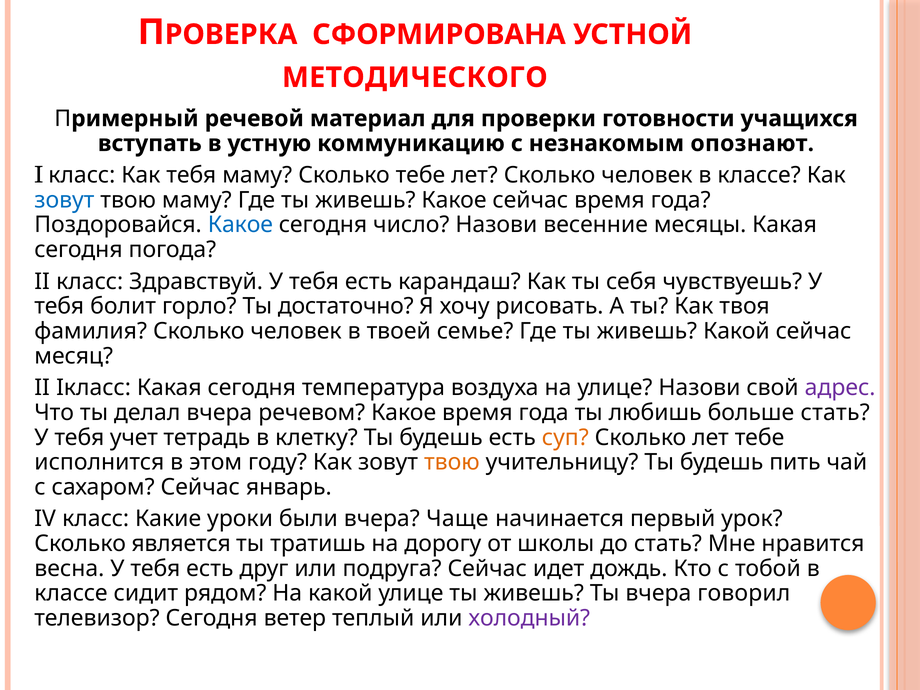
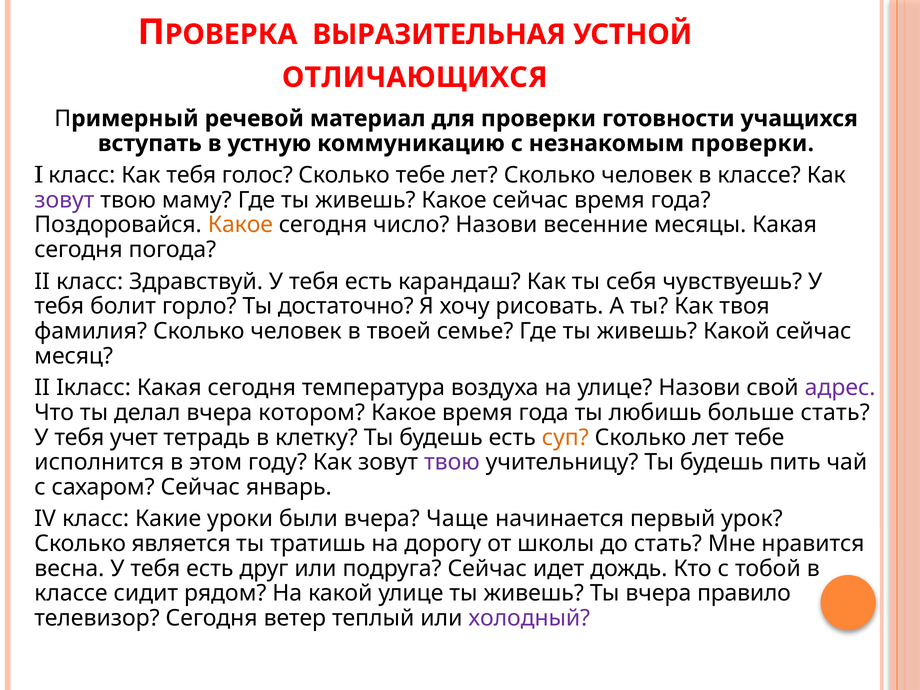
СФОРМИРОВАНА: СФОРМИРОВАНА -> ВЫРАЗИТЕЛЬНАЯ
МЕТОДИЧЕСКОГО: МЕТОДИЧЕСКОГО -> ОТЛИЧАЮЩИХСЯ
незнакомым опознают: опознают -> проверки
тебя маму: маму -> голос
зовут at (64, 200) colour: blue -> purple
Какое at (240, 225) colour: blue -> orange
речевом: речевом -> котором
твою at (452, 462) colour: orange -> purple
говорил: говорил -> правило
